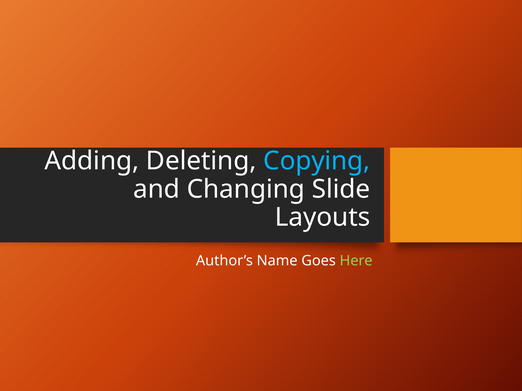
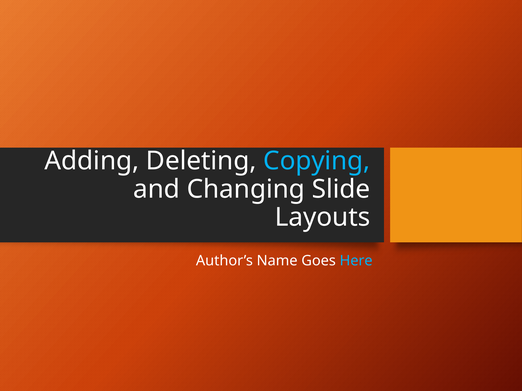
Here colour: light green -> light blue
